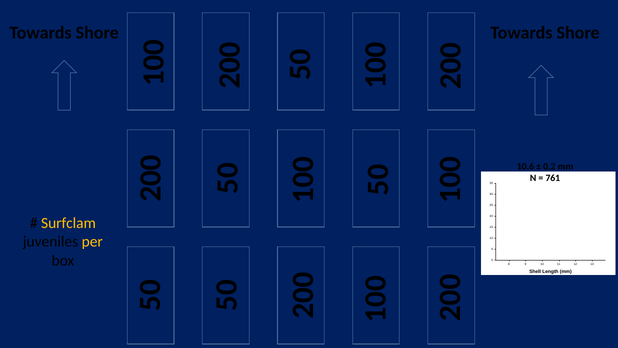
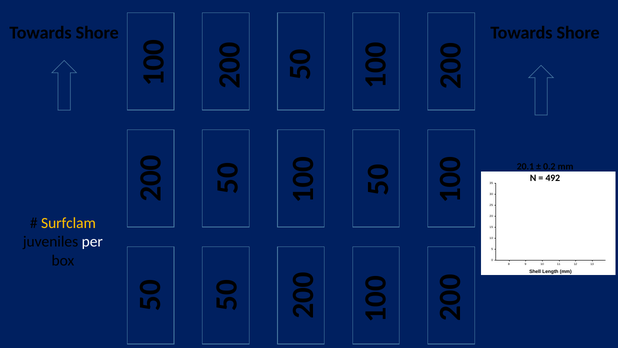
10.6: 10.6 -> 20.1
761: 761 -> 492
per colour: yellow -> white
